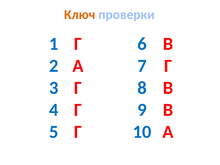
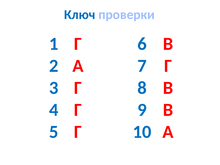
Ключ colour: orange -> blue
